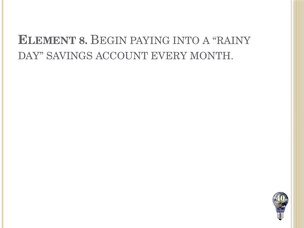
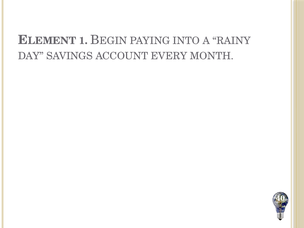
8: 8 -> 1
